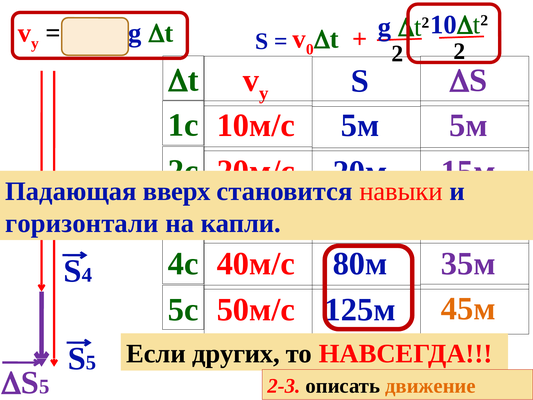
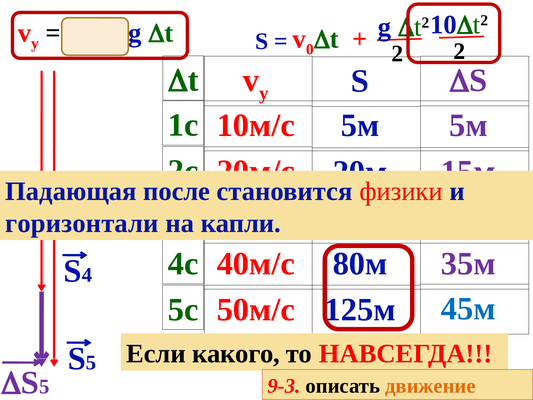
вверх: вверх -> после
навыки: навыки -> физики
45м at (468, 309) colour: orange -> blue
других: других -> какого
2-3: 2-3 -> 9-3
